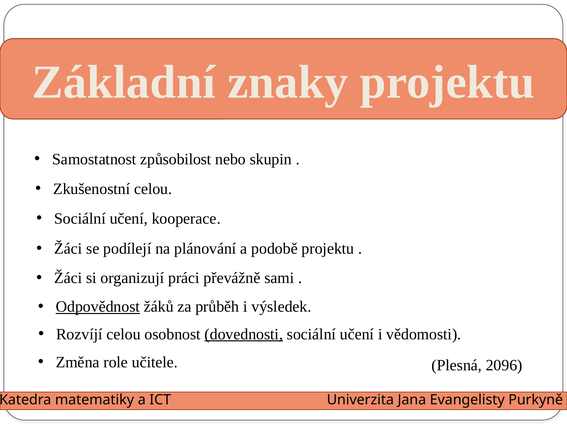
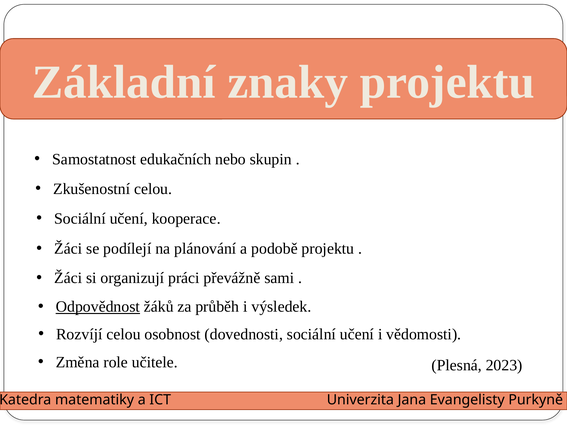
způsobilost: způsobilost -> edukačních
dovednosti underline: present -> none
2096: 2096 -> 2023
